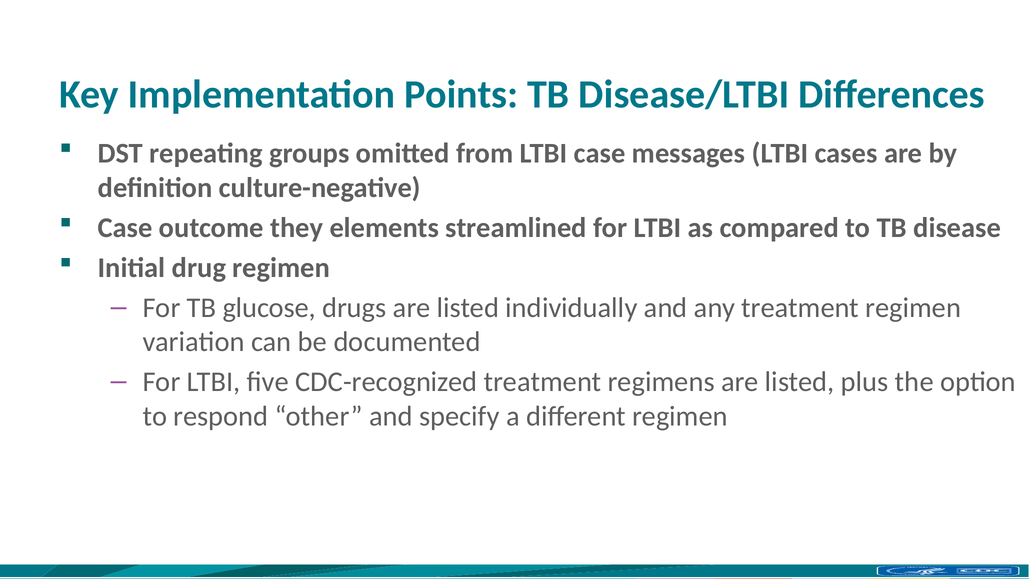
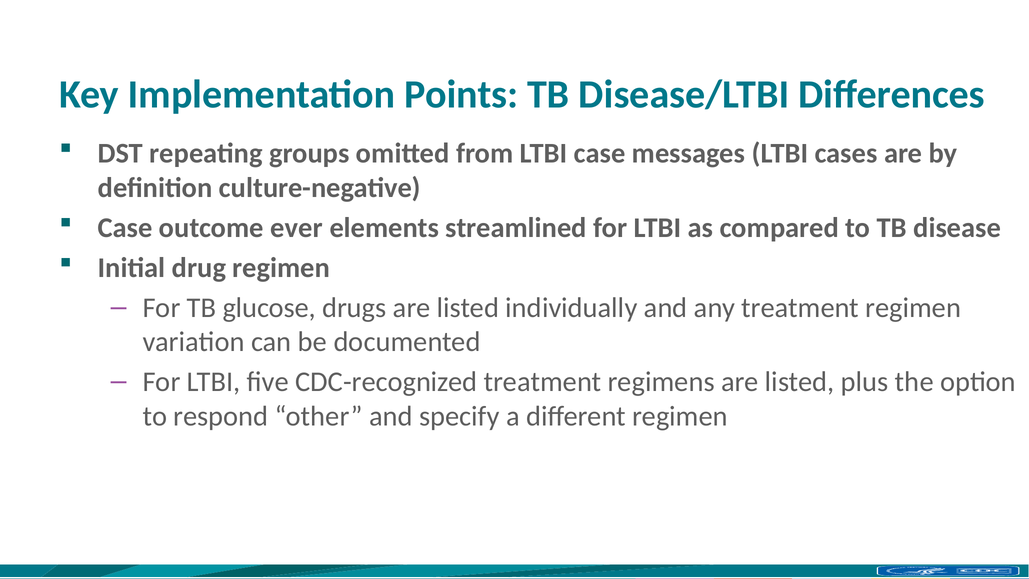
they: they -> ever
